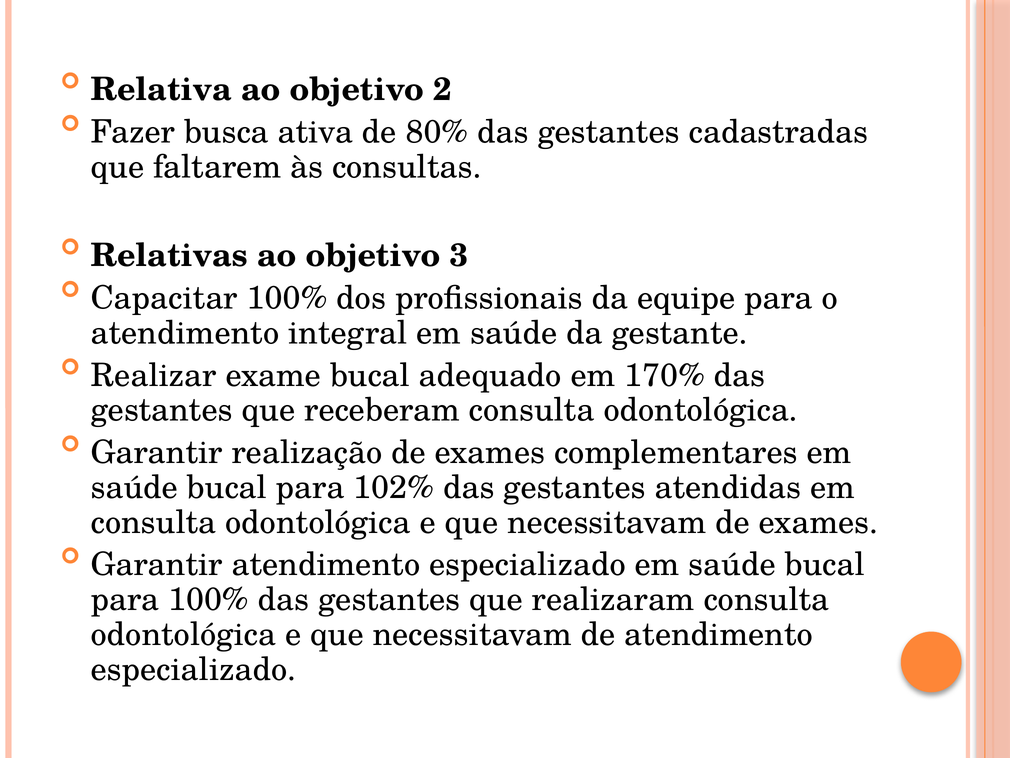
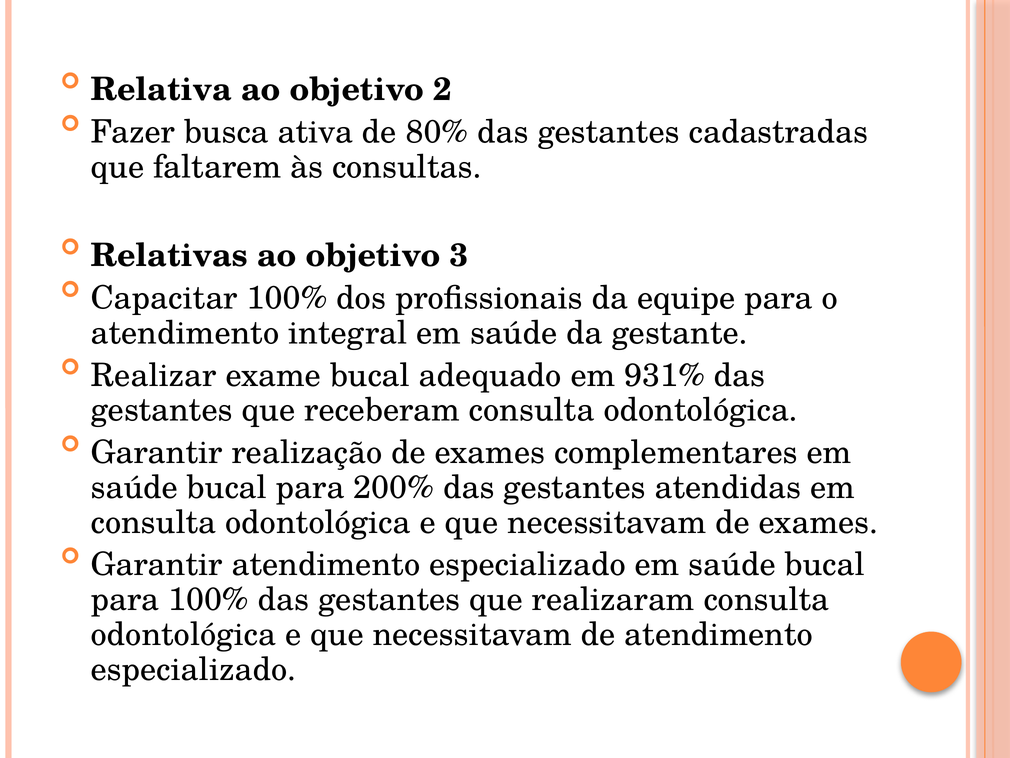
170%: 170% -> 931%
102%: 102% -> 200%
